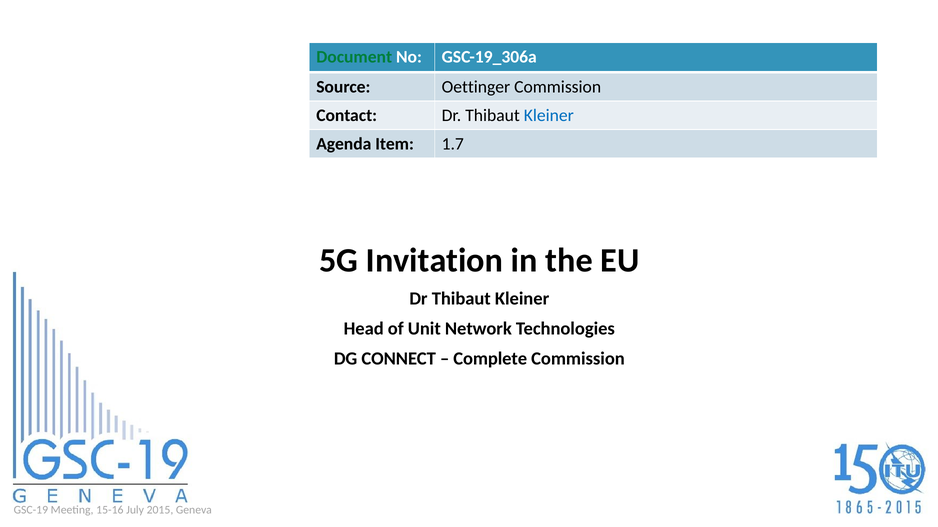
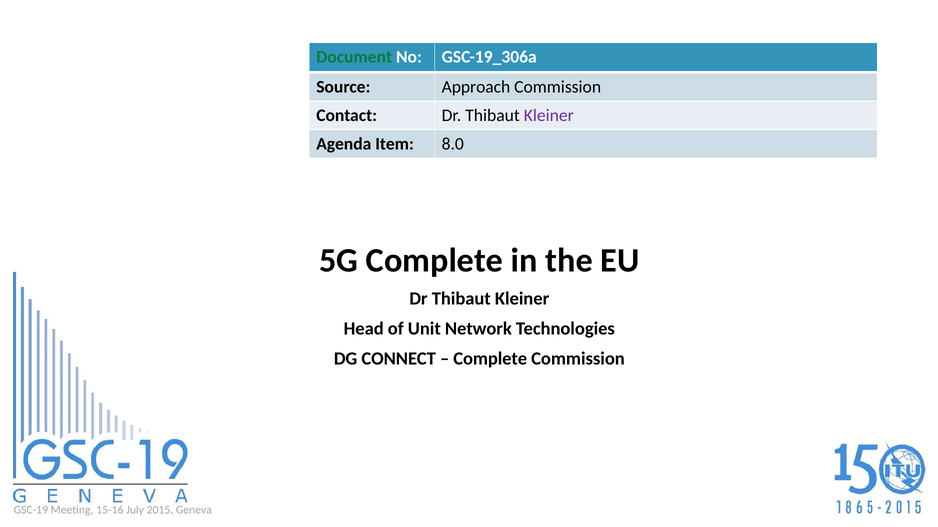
Oettinger: Oettinger -> Approach
Kleiner at (549, 116) colour: blue -> purple
1.7: 1.7 -> 8.0
5G Invitation: Invitation -> Complete
